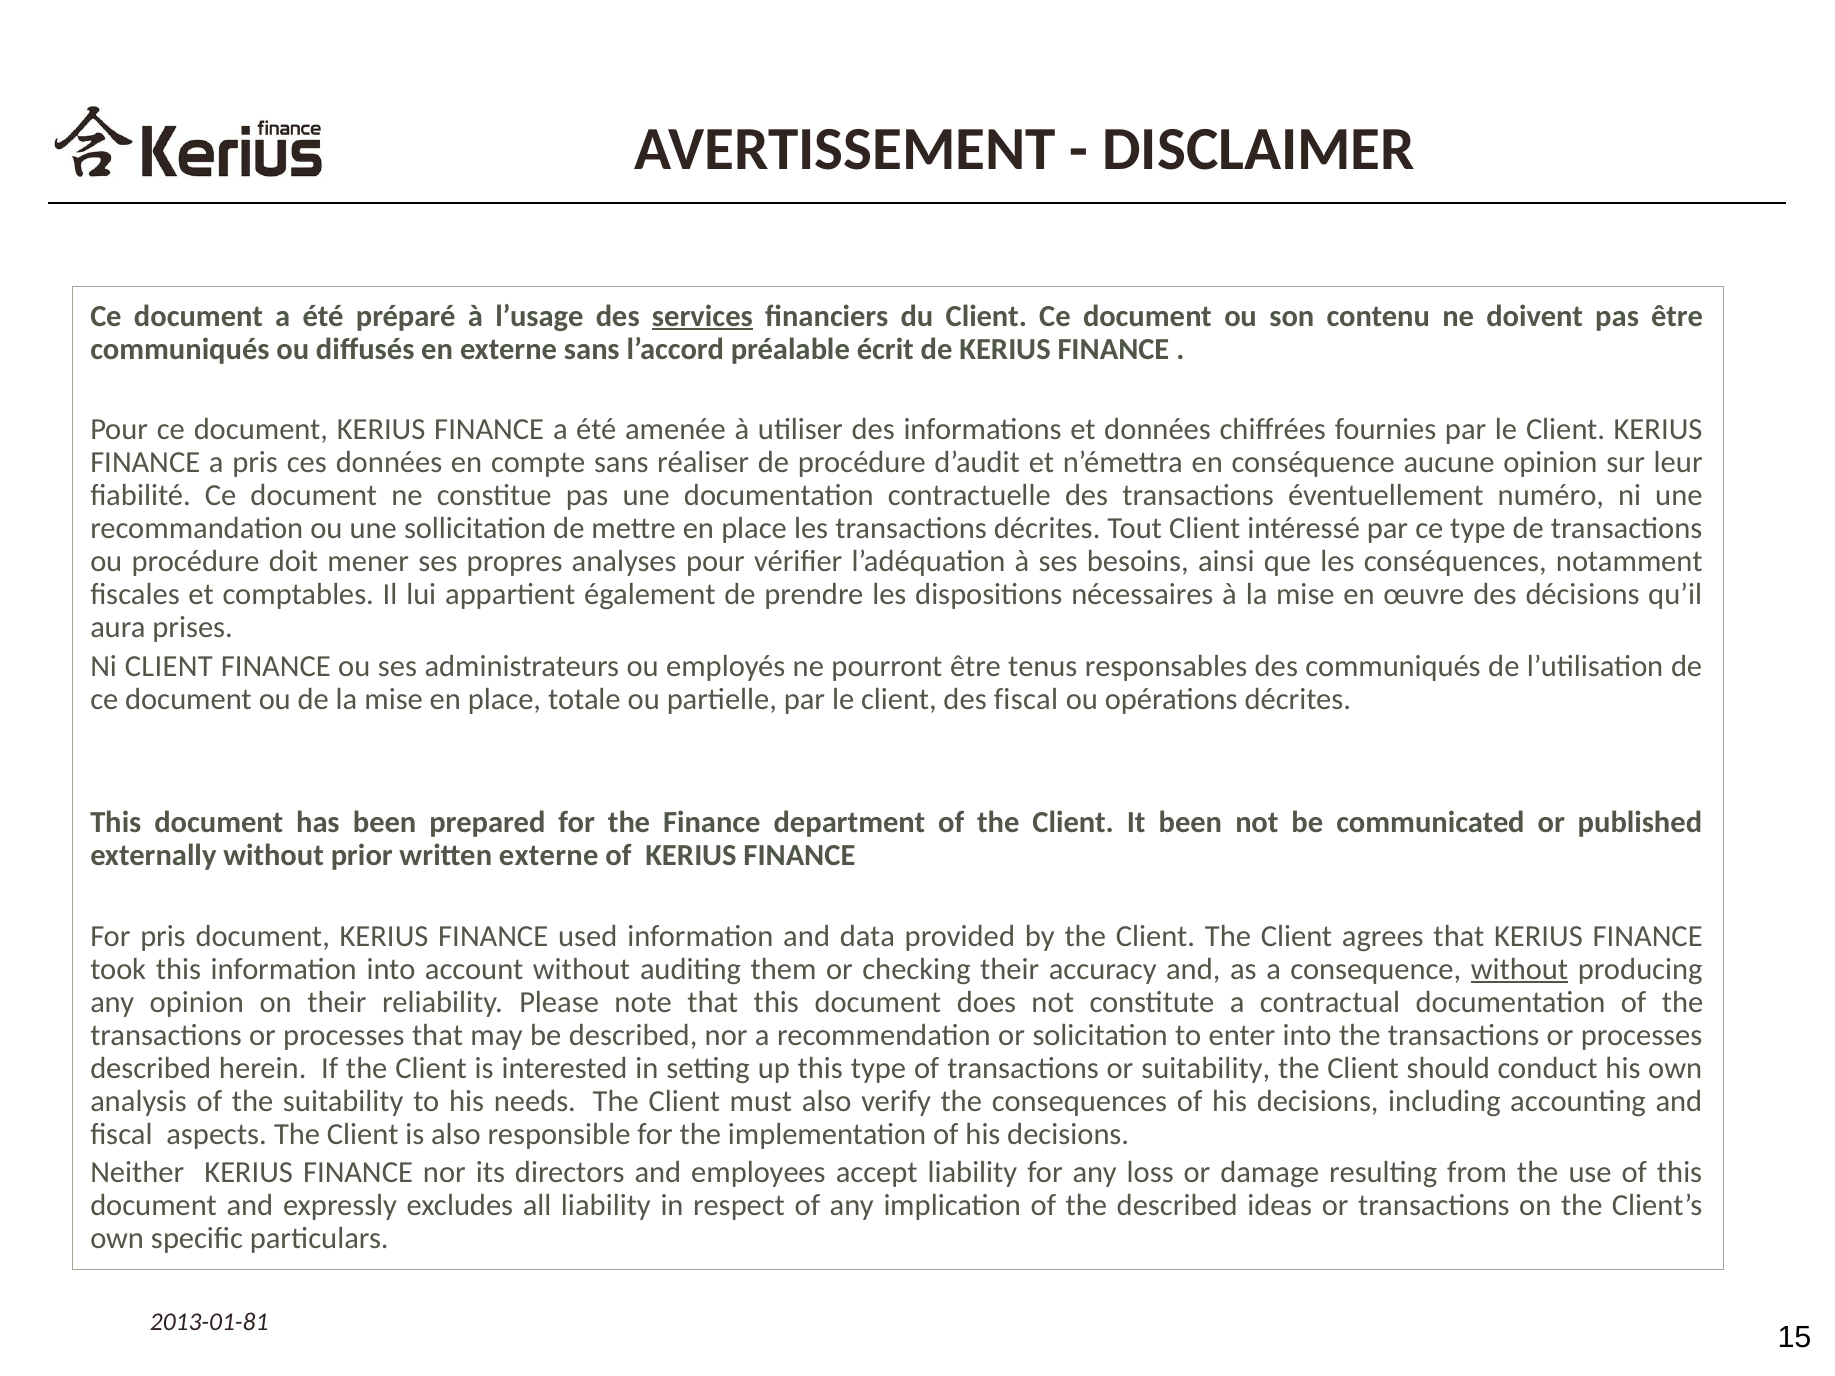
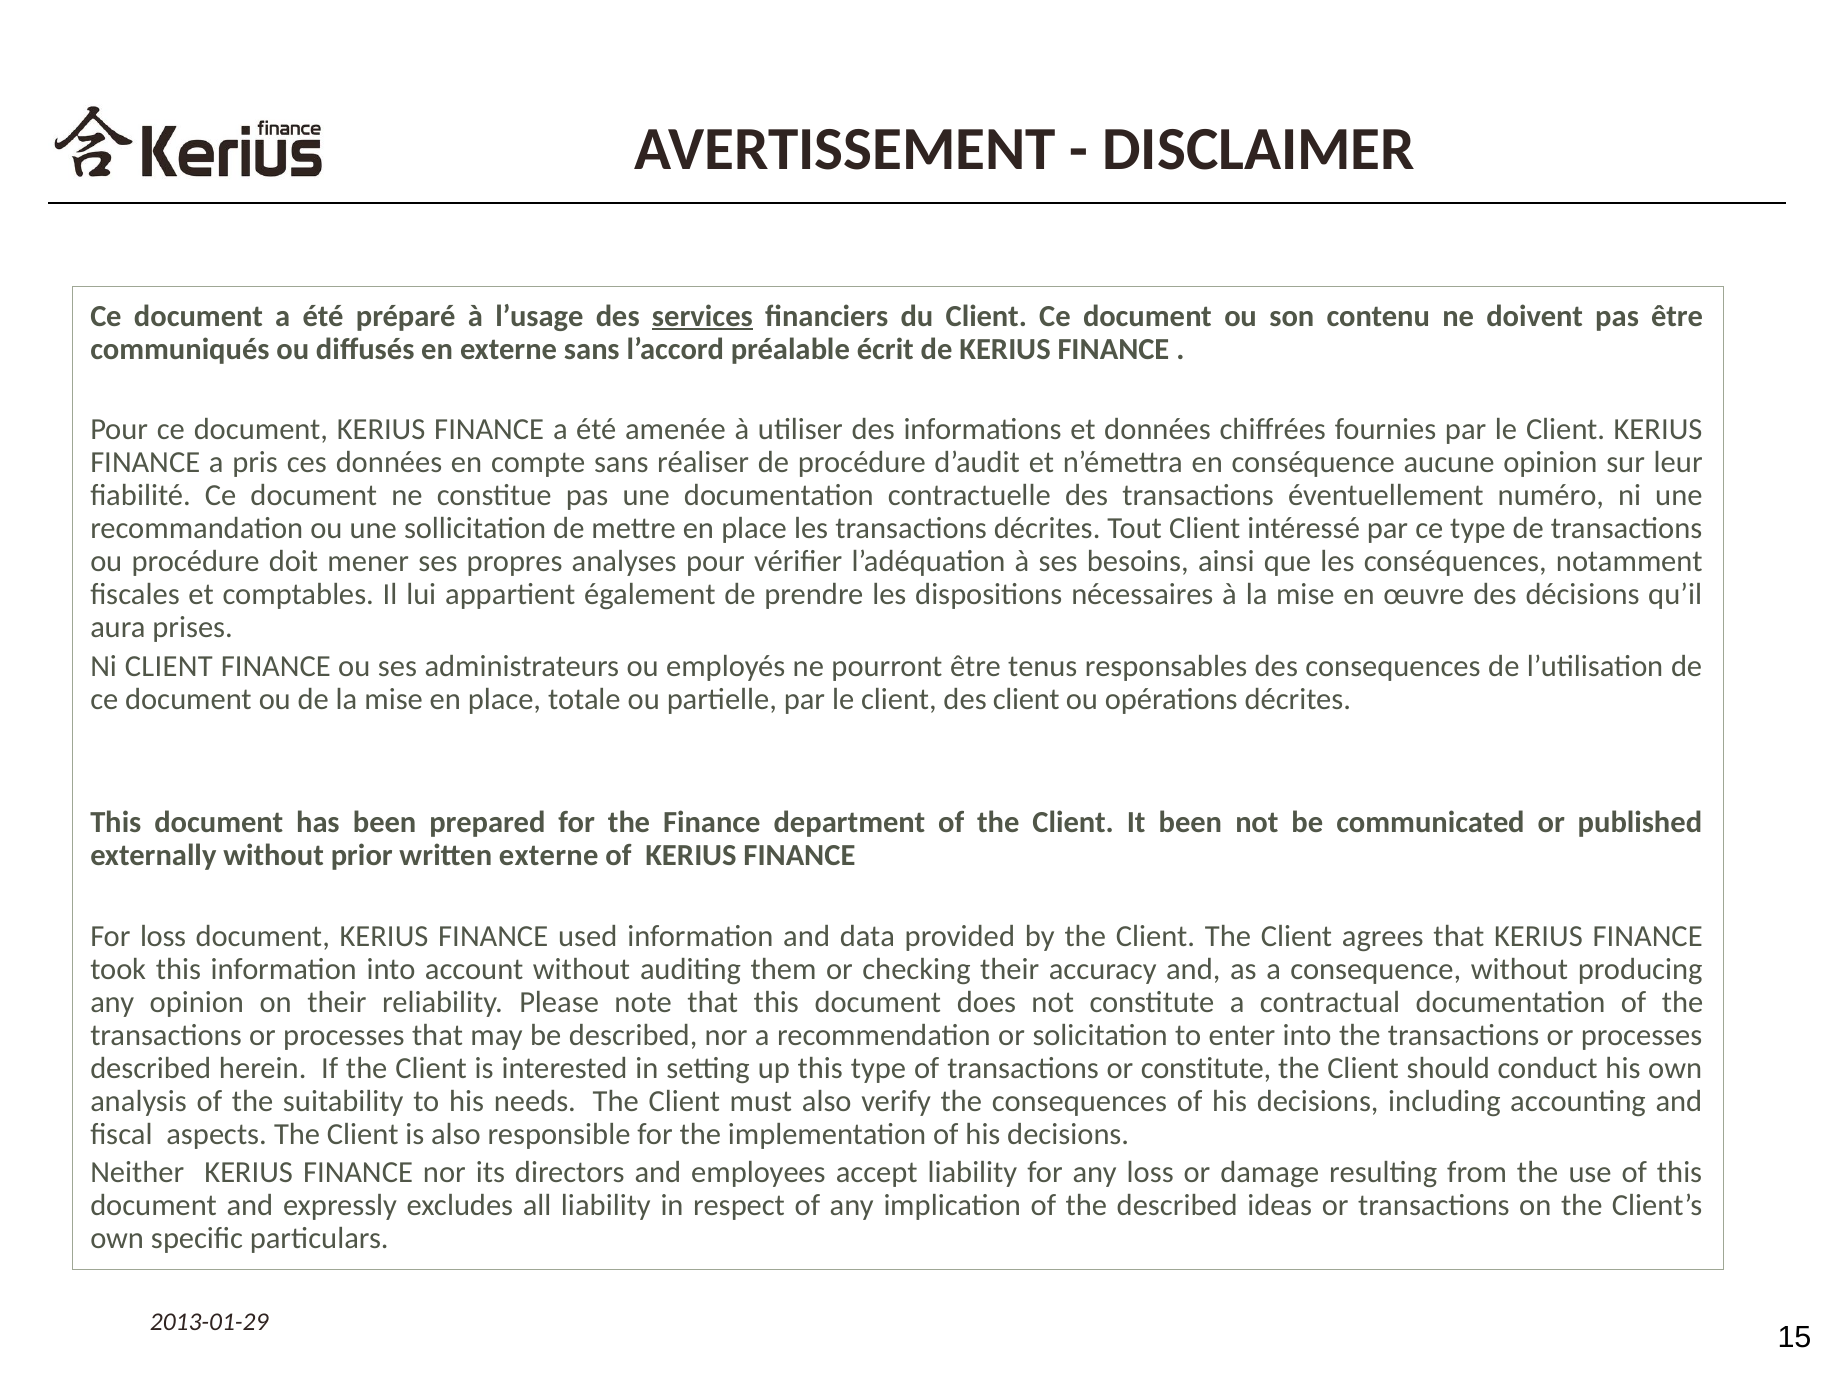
des communiqués: communiqués -> consequences
des fiscal: fiscal -> client
For pris: pris -> loss
without at (1520, 969) underline: present -> none
or suitability: suitability -> constitute
2013-01-81: 2013-01-81 -> 2013-01-29
